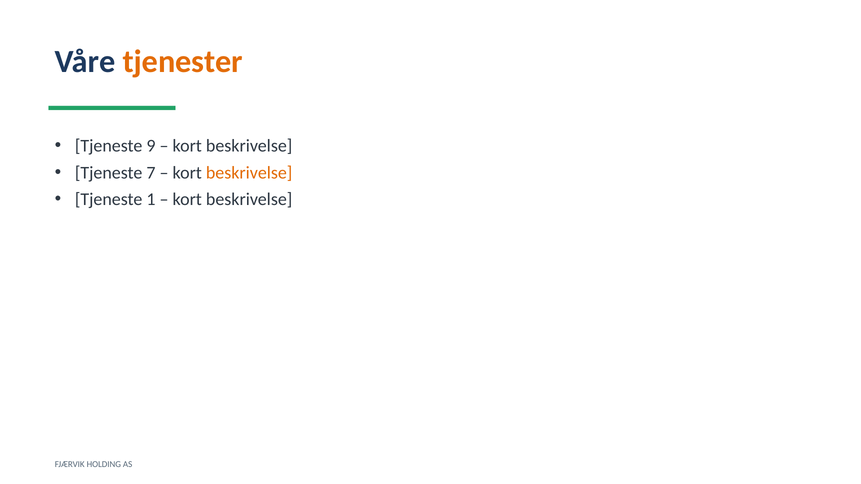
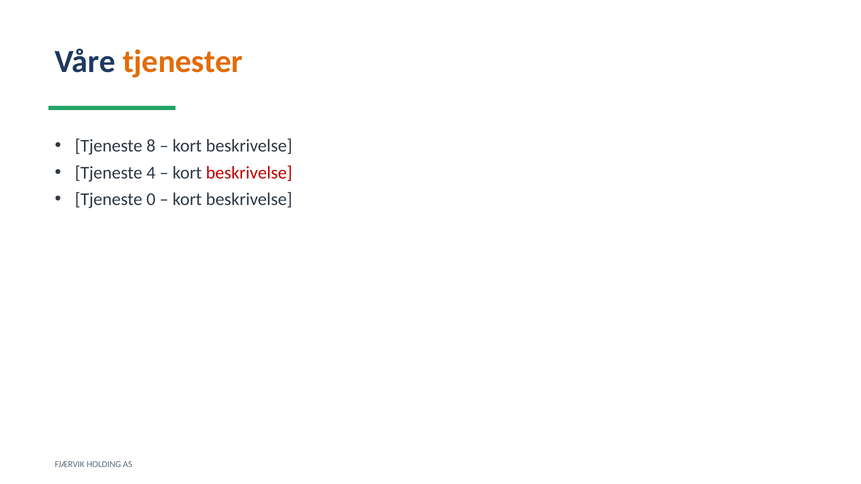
9: 9 -> 8
7: 7 -> 4
beskrivelse at (249, 173) colour: orange -> red
1: 1 -> 0
